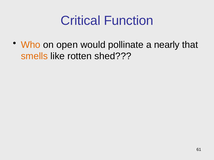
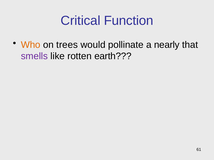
open: open -> trees
smells colour: orange -> purple
shed: shed -> earth
